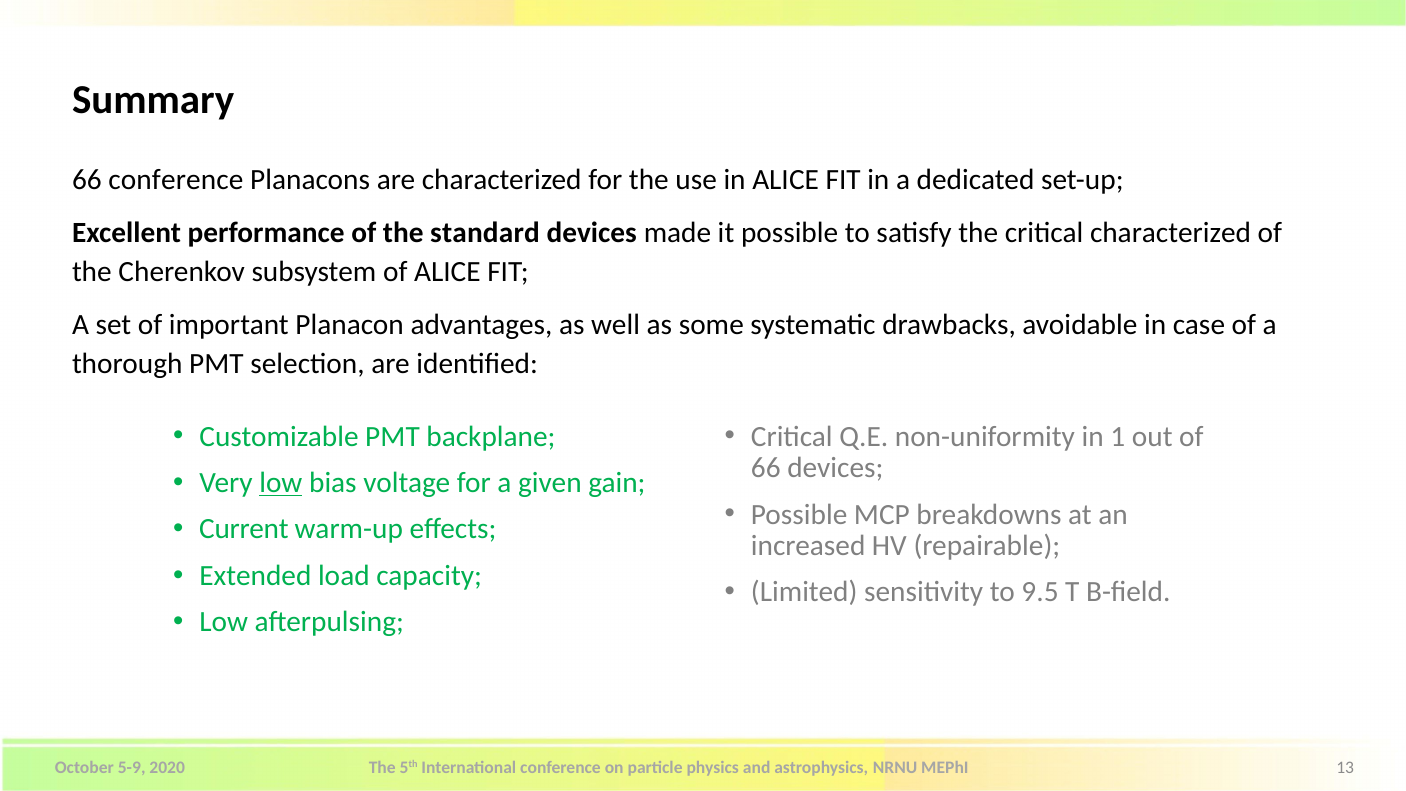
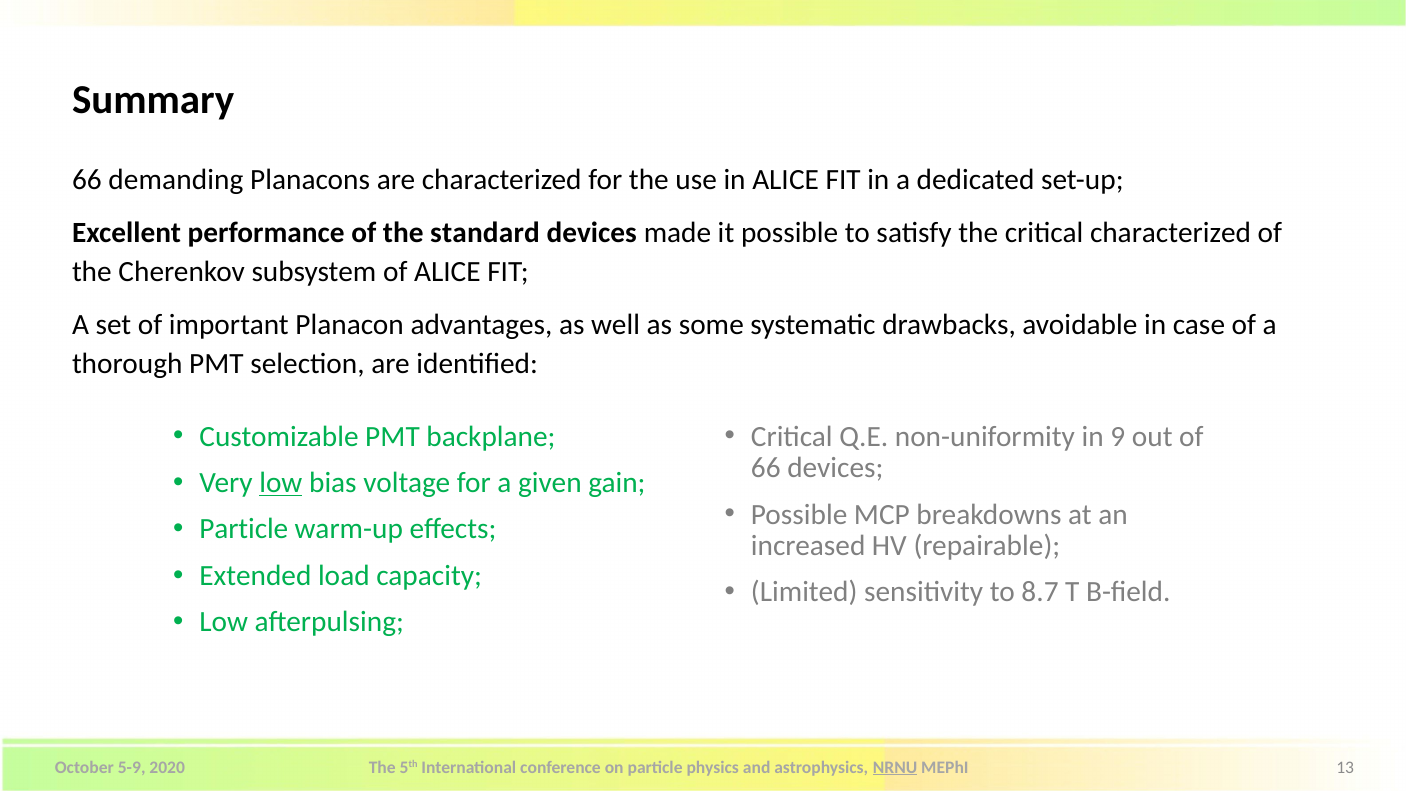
66 conference: conference -> demanding
1: 1 -> 9
Current at (244, 529): Current -> Particle
9.5: 9.5 -> 8.7
NRNU underline: none -> present
